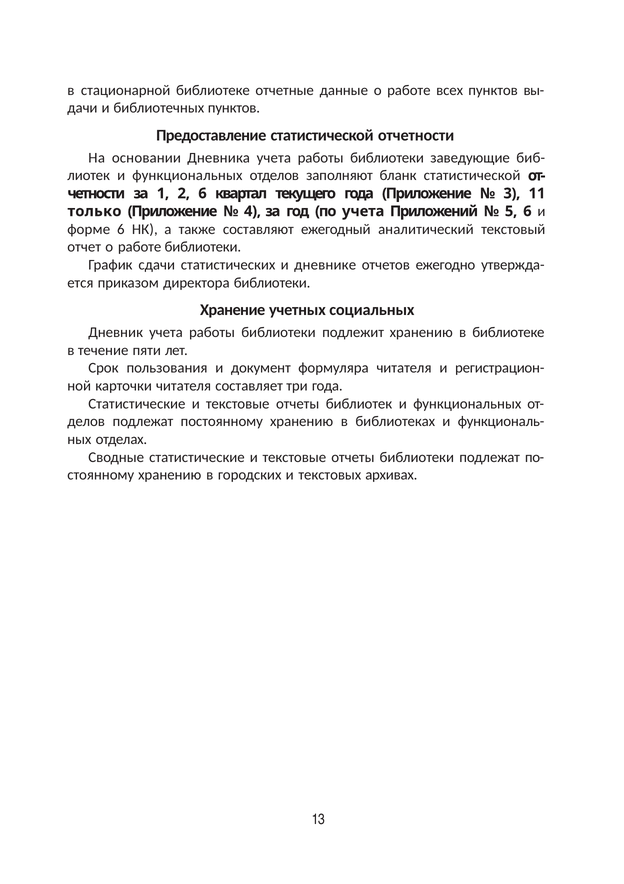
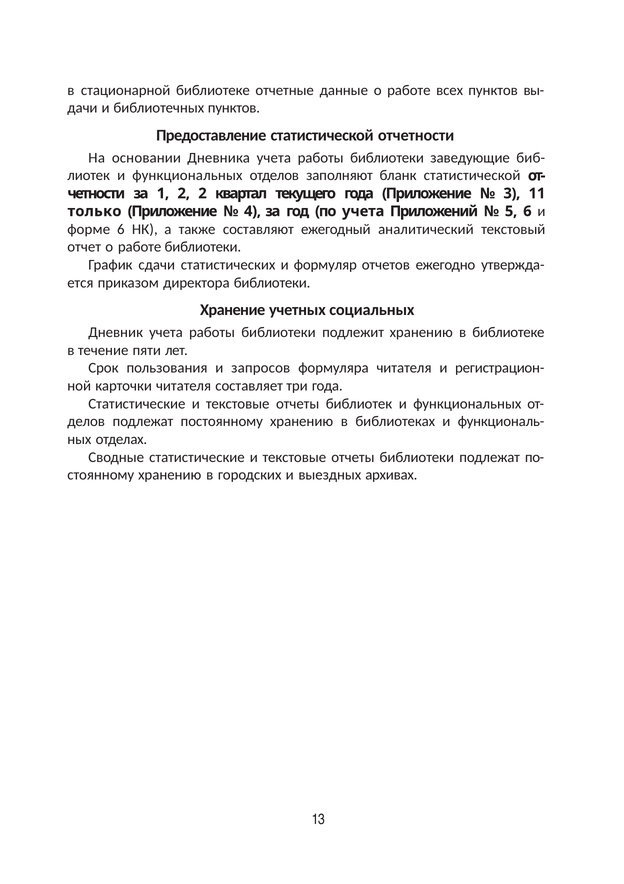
2 6: 6 -> 2
дневнике: дневнике -> формуляр
документ: документ -> запросов
текстовых: текстовых -> выездных
